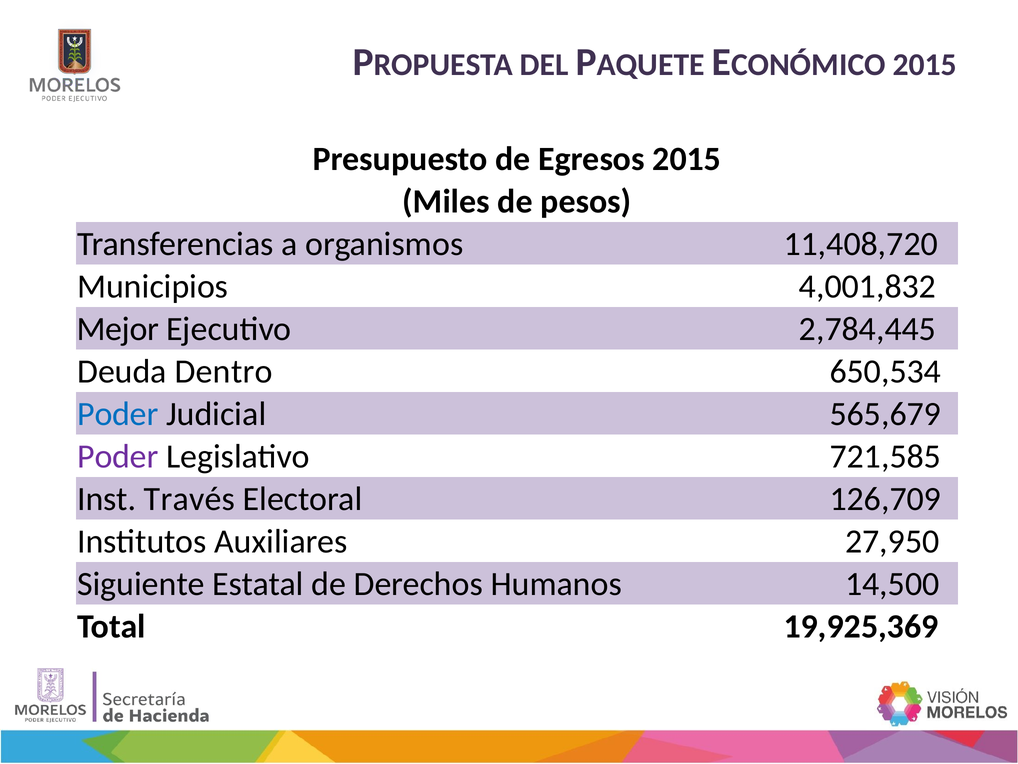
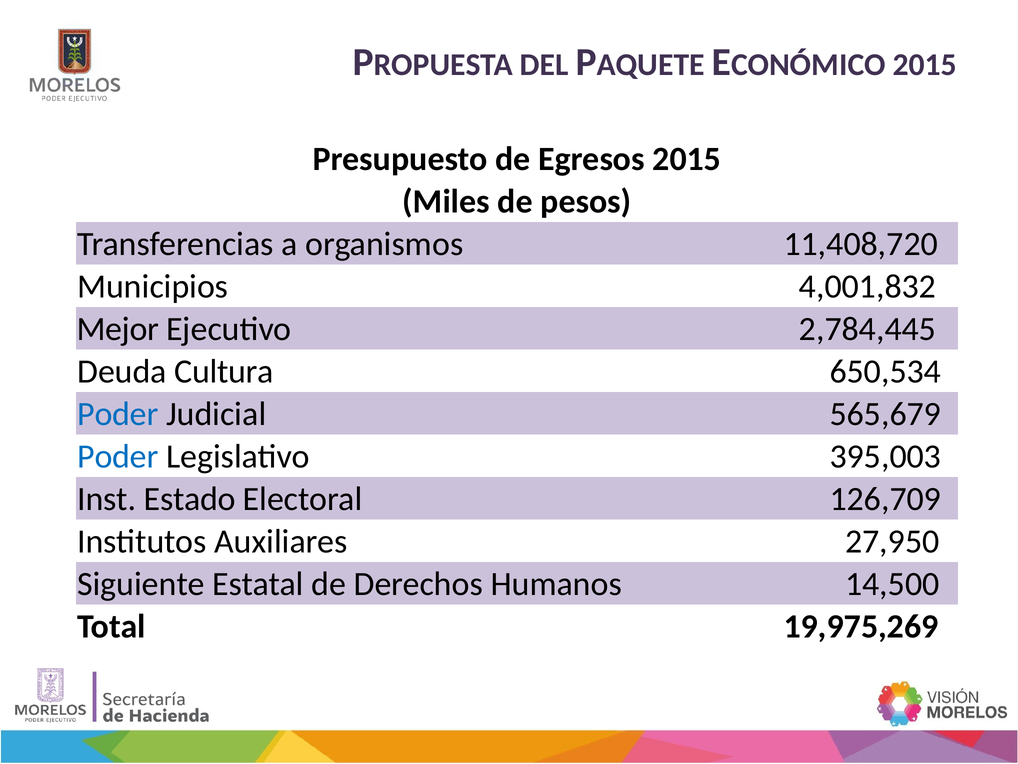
Dentro: Dentro -> Cultura
Poder at (118, 456) colour: purple -> blue
721,585: 721,585 -> 395,003
Través: Través -> Estado
19,925,369: 19,925,369 -> 19,975,269
